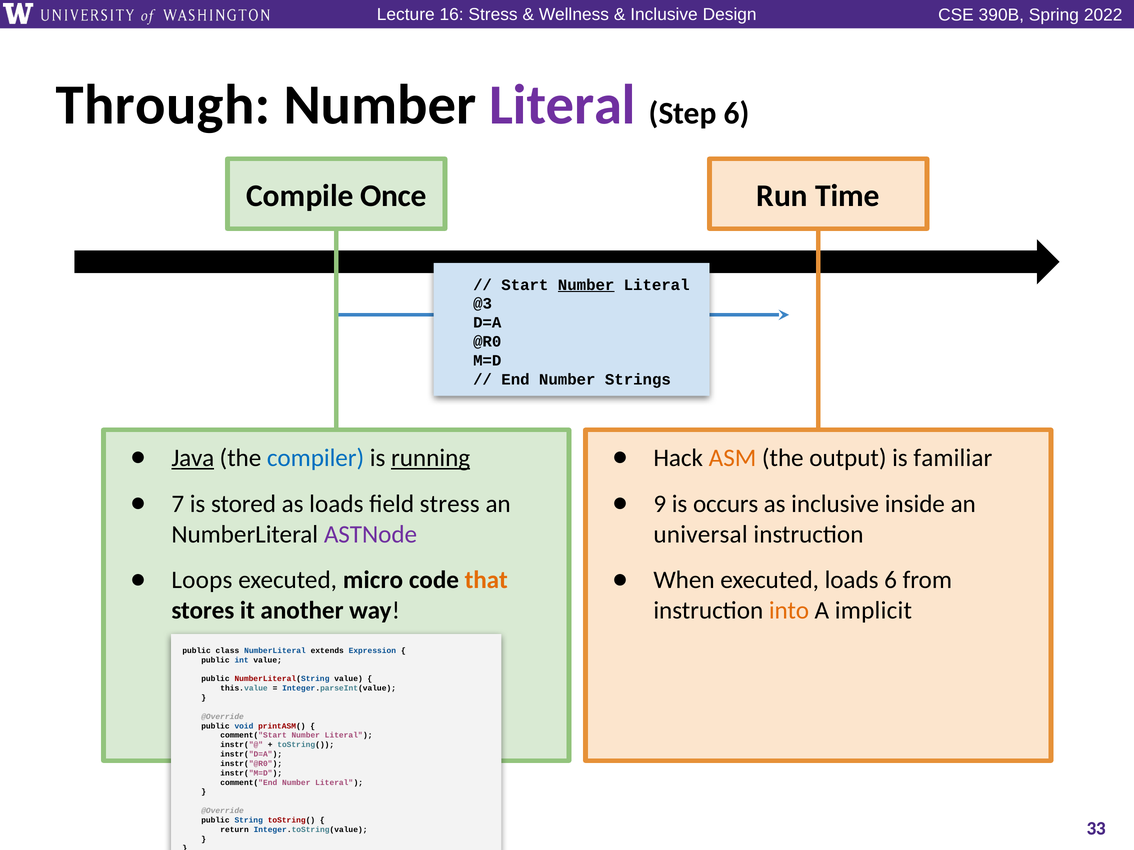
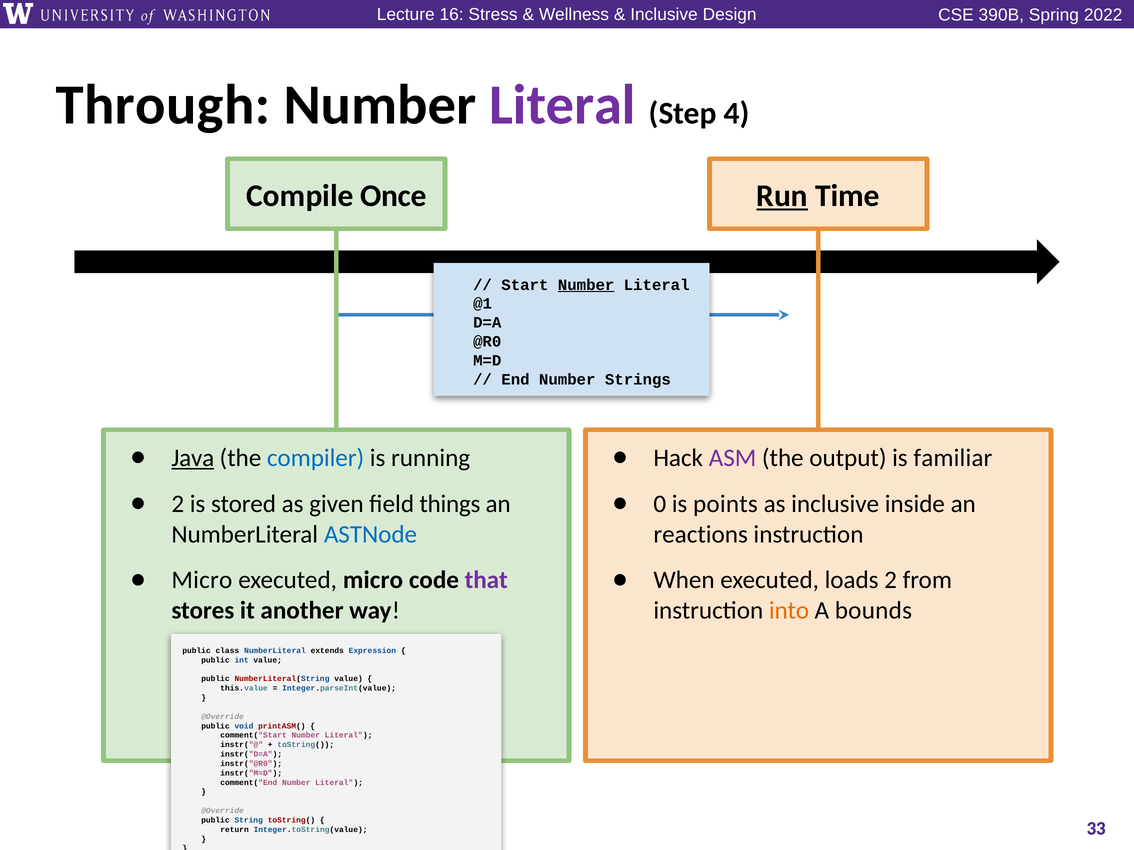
Step 6: 6 -> 4
Run underline: none -> present
@3: @3 -> @1
running underline: present -> none
ASM colour: orange -> purple
7 at (178, 504): 7 -> 2
as loads: loads -> given
field stress: stress -> things
9: 9 -> 0
occurs: occurs -> points
ASTNode colour: purple -> blue
universal: universal -> reactions
Loops at (202, 581): Loops -> Micro
that colour: orange -> purple
loads 6: 6 -> 2
implicit: implicit -> bounds
